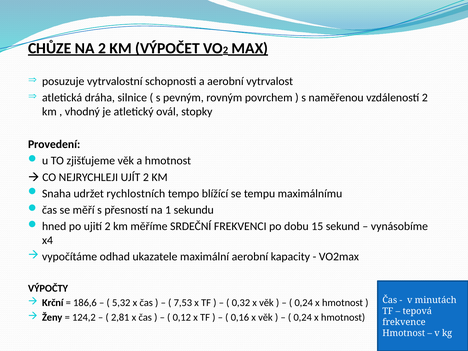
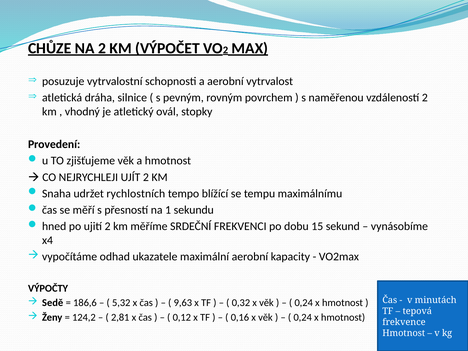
Krční: Krční -> Sedě
7,53: 7,53 -> 9,63
